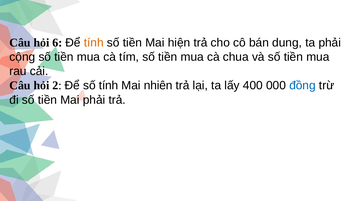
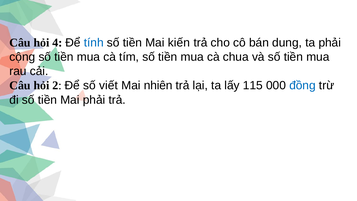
hỏi 6: 6 -> 4
tính at (94, 43) colour: orange -> blue
hiện: hiện -> kiến
số tính: tính -> viết
400: 400 -> 115
